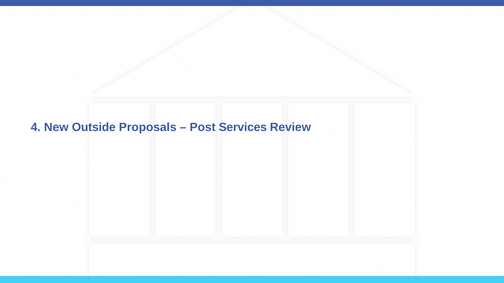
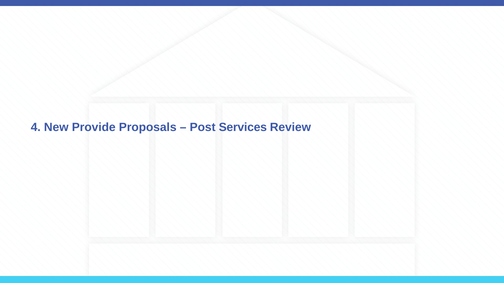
Outside: Outside -> Provide
